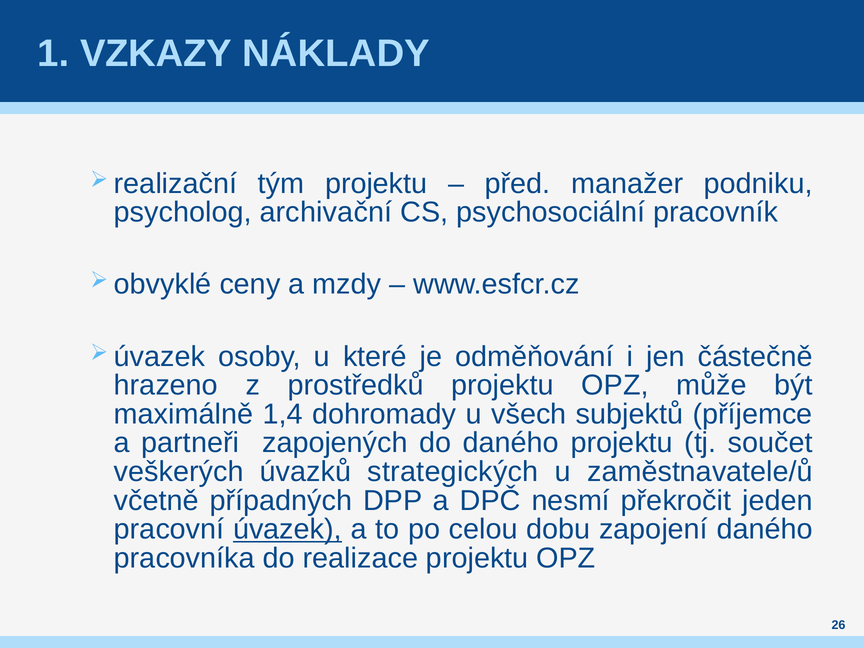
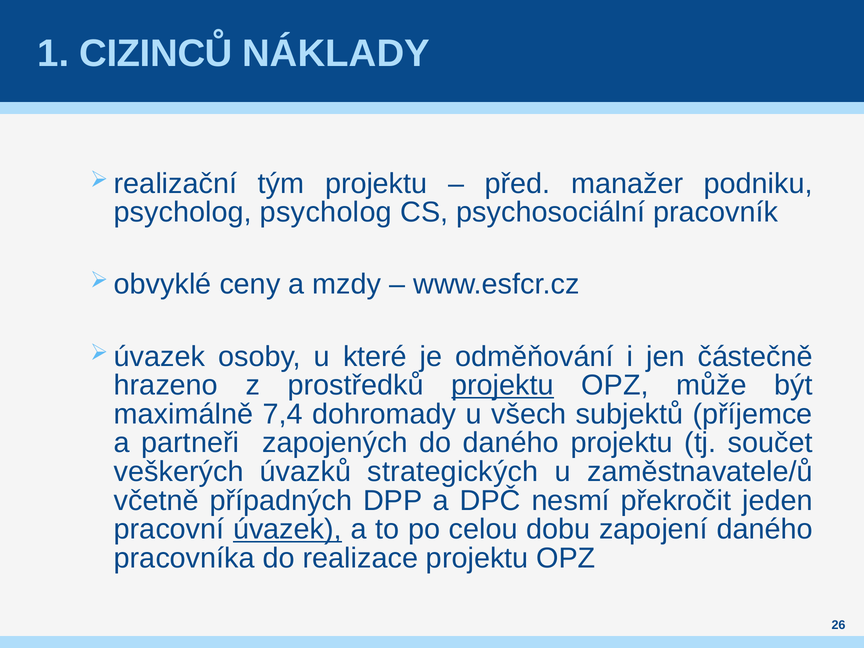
VZKAZY: VZKAZY -> CIZINCŮ
psycholog archivační: archivační -> psycholog
projektu at (503, 385) underline: none -> present
1,4: 1,4 -> 7,4
